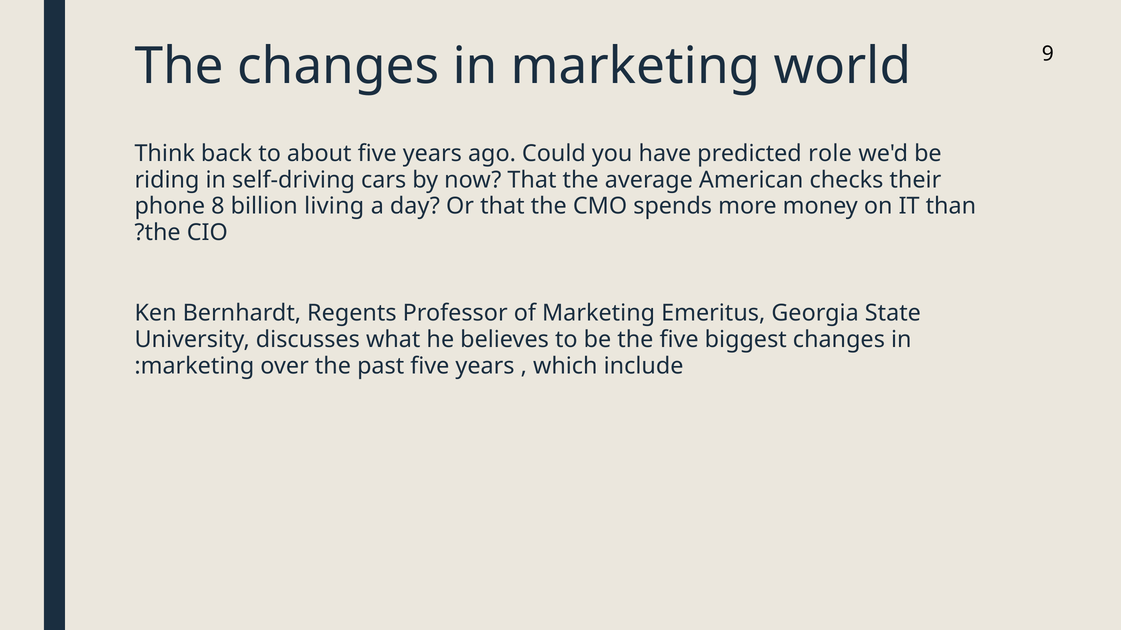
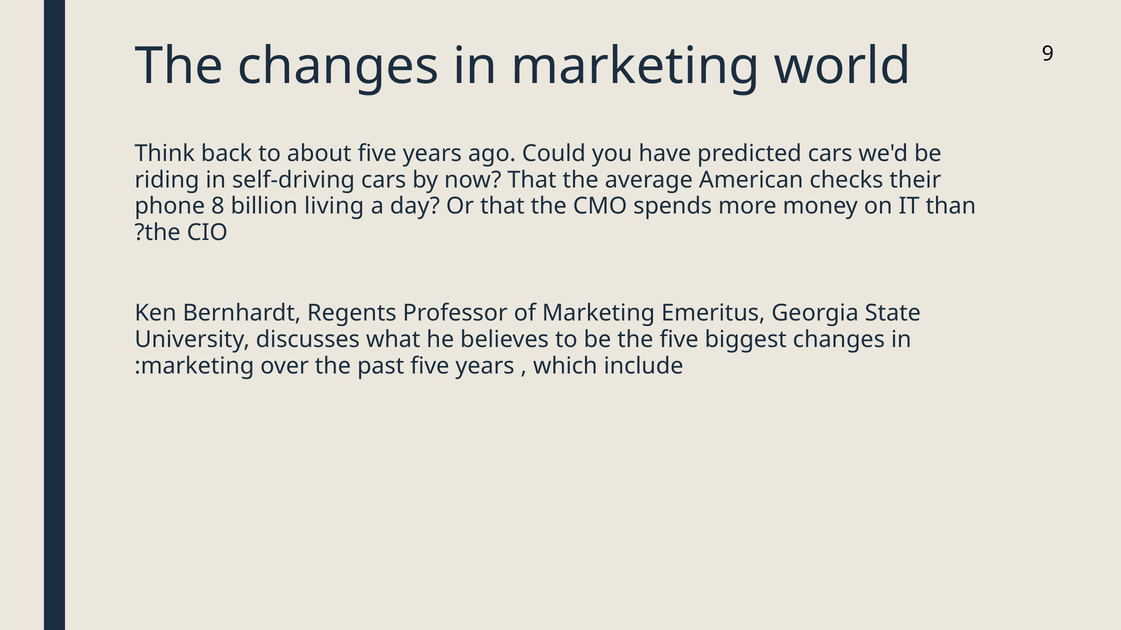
predicted role: role -> cars
